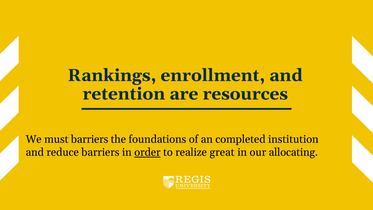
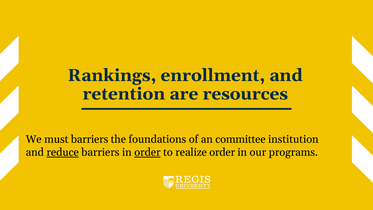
completed: completed -> committee
reduce underline: none -> present
realize great: great -> order
allocating: allocating -> programs
